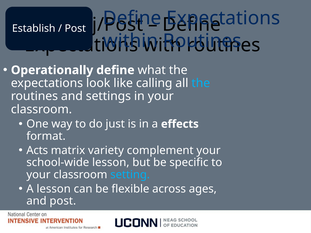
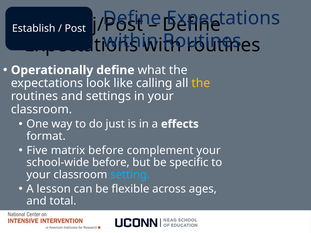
the at (201, 83) colour: light blue -> yellow
Acts: Acts -> Five
matrix variety: variety -> before
school-wide lesson: lesson -> before
and post: post -> total
